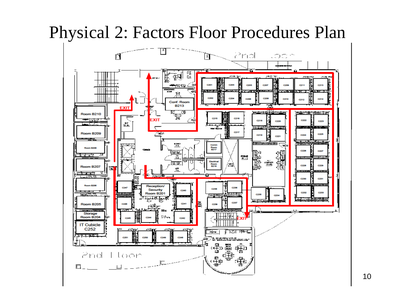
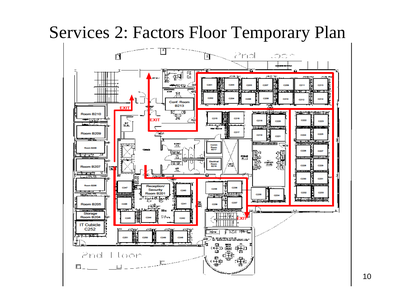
Physical: Physical -> Services
Procedures: Procedures -> Temporary
